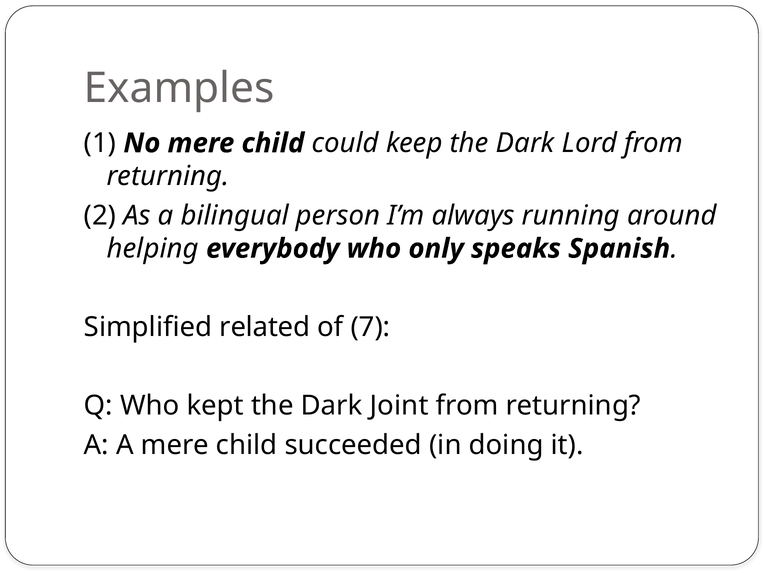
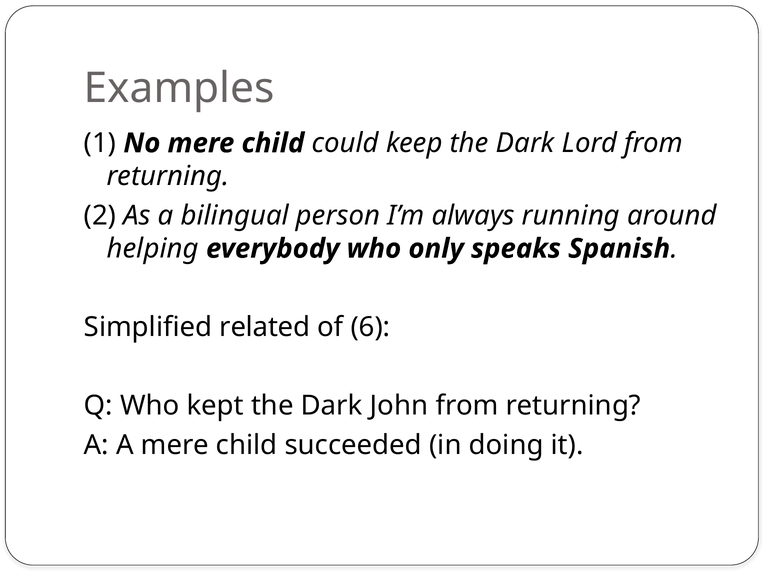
7: 7 -> 6
Joint: Joint -> John
